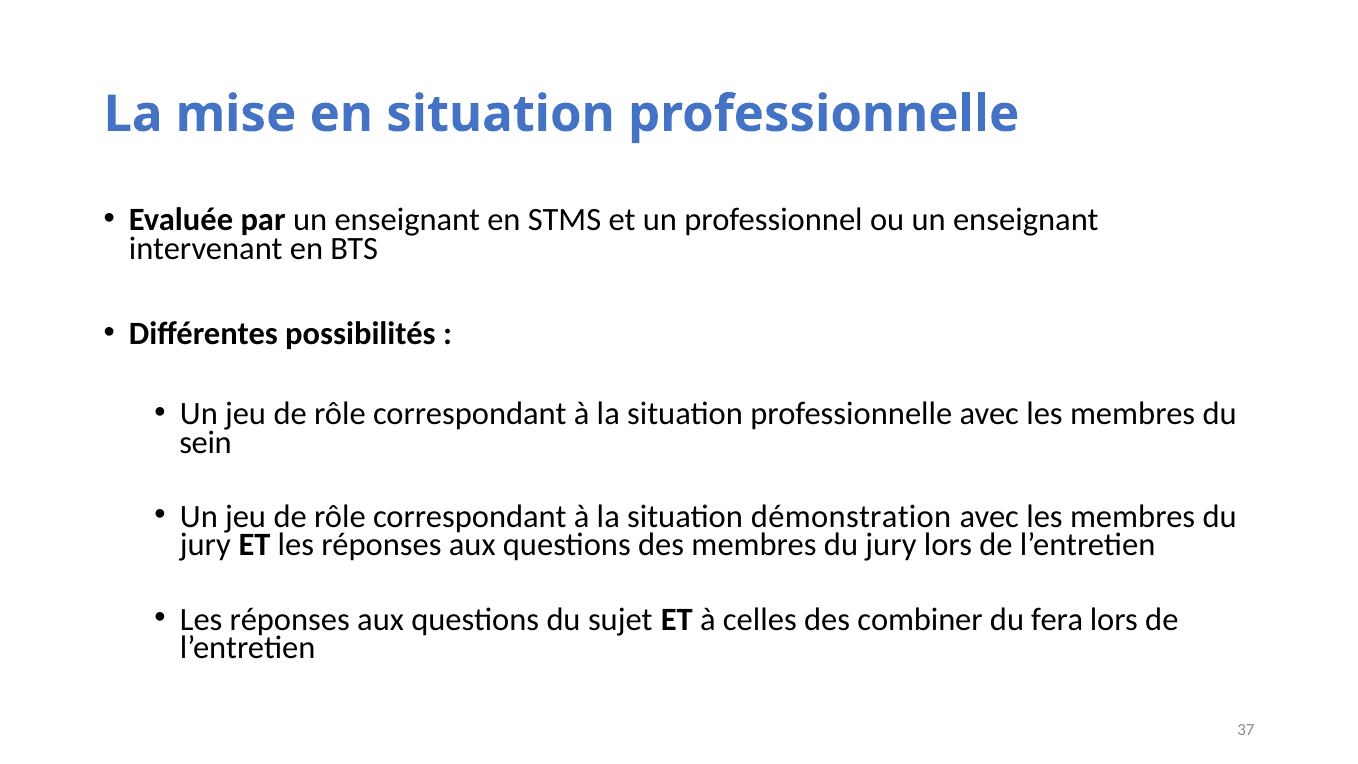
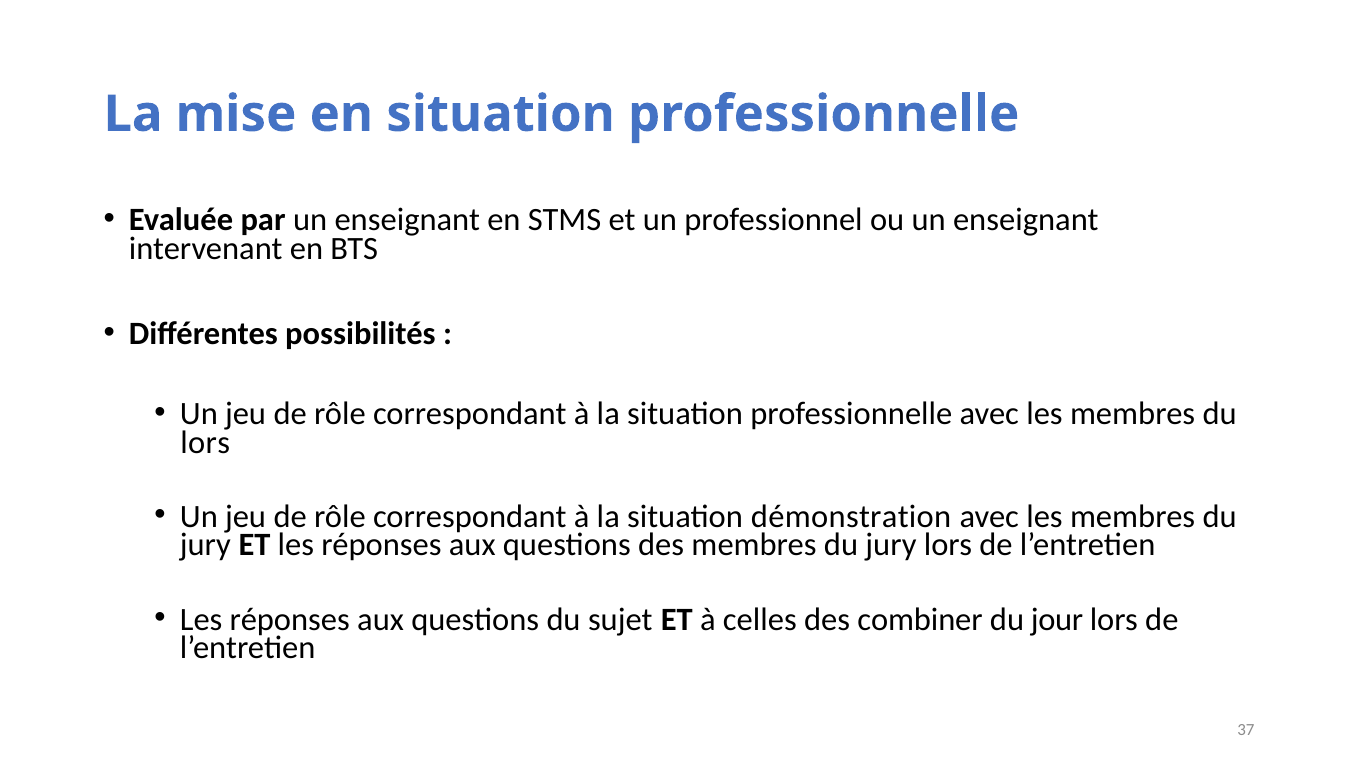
sein at (206, 442): sein -> lors
fera: fera -> jour
